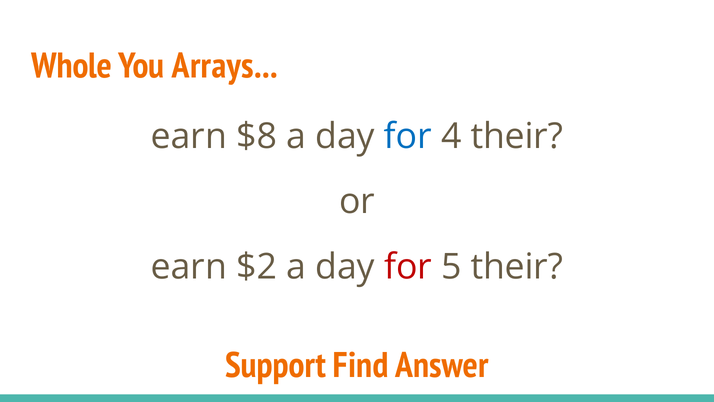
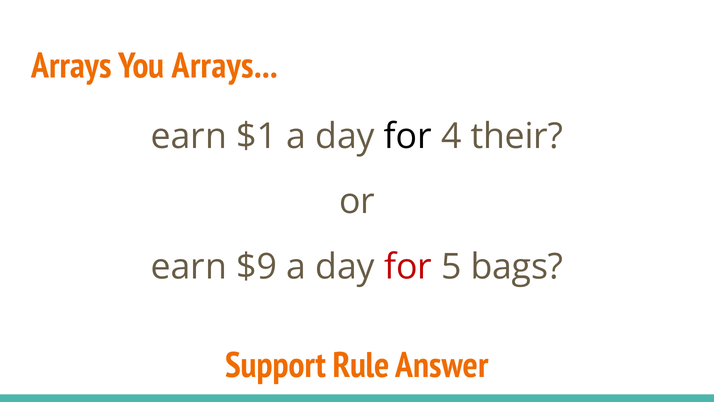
Whole at (72, 66): Whole -> Arrays
$8: $8 -> $1
for at (408, 136) colour: blue -> black
$2: $2 -> $9
5 their: their -> bags
Find: Find -> Rule
